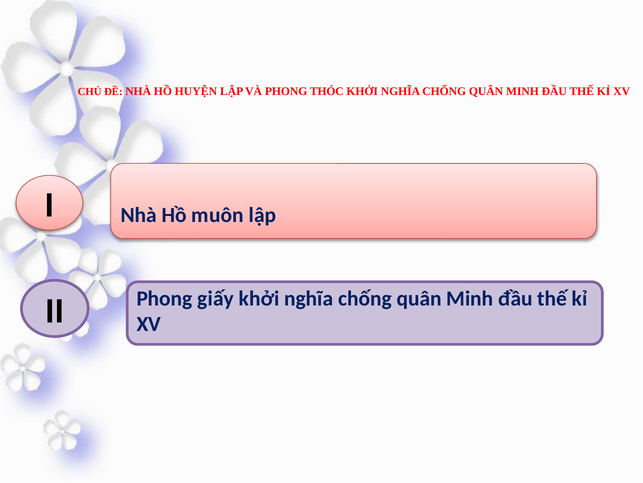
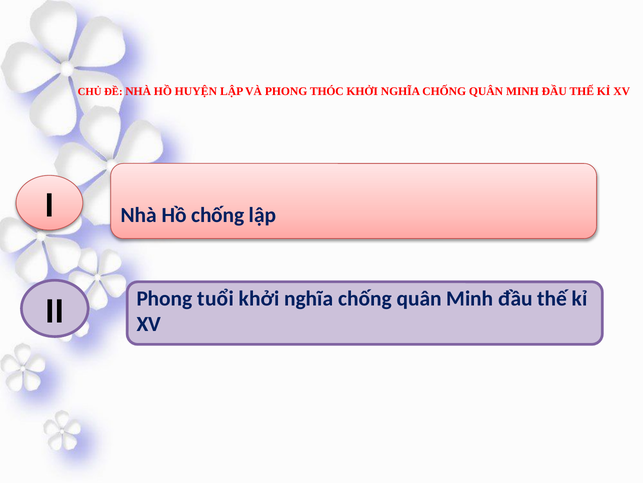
Hồ muôn: muôn -> chống
giấy: giấy -> tuổi
